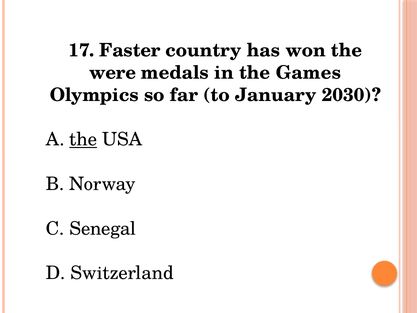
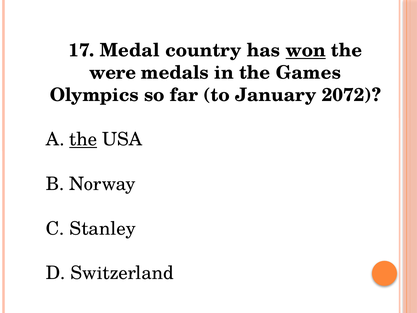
Faster: Faster -> Medal
won underline: none -> present
2030: 2030 -> 2072
Senegal: Senegal -> Stanley
